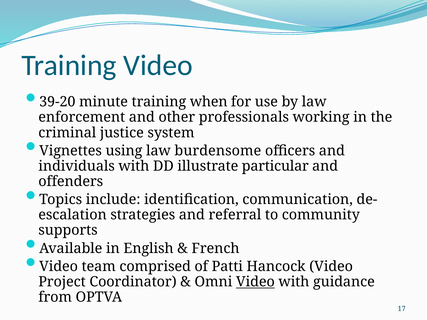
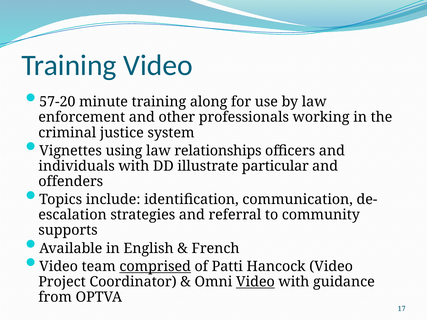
39-20: 39-20 -> 57-20
when: when -> along
burdensome: burdensome -> relationships
comprised underline: none -> present
